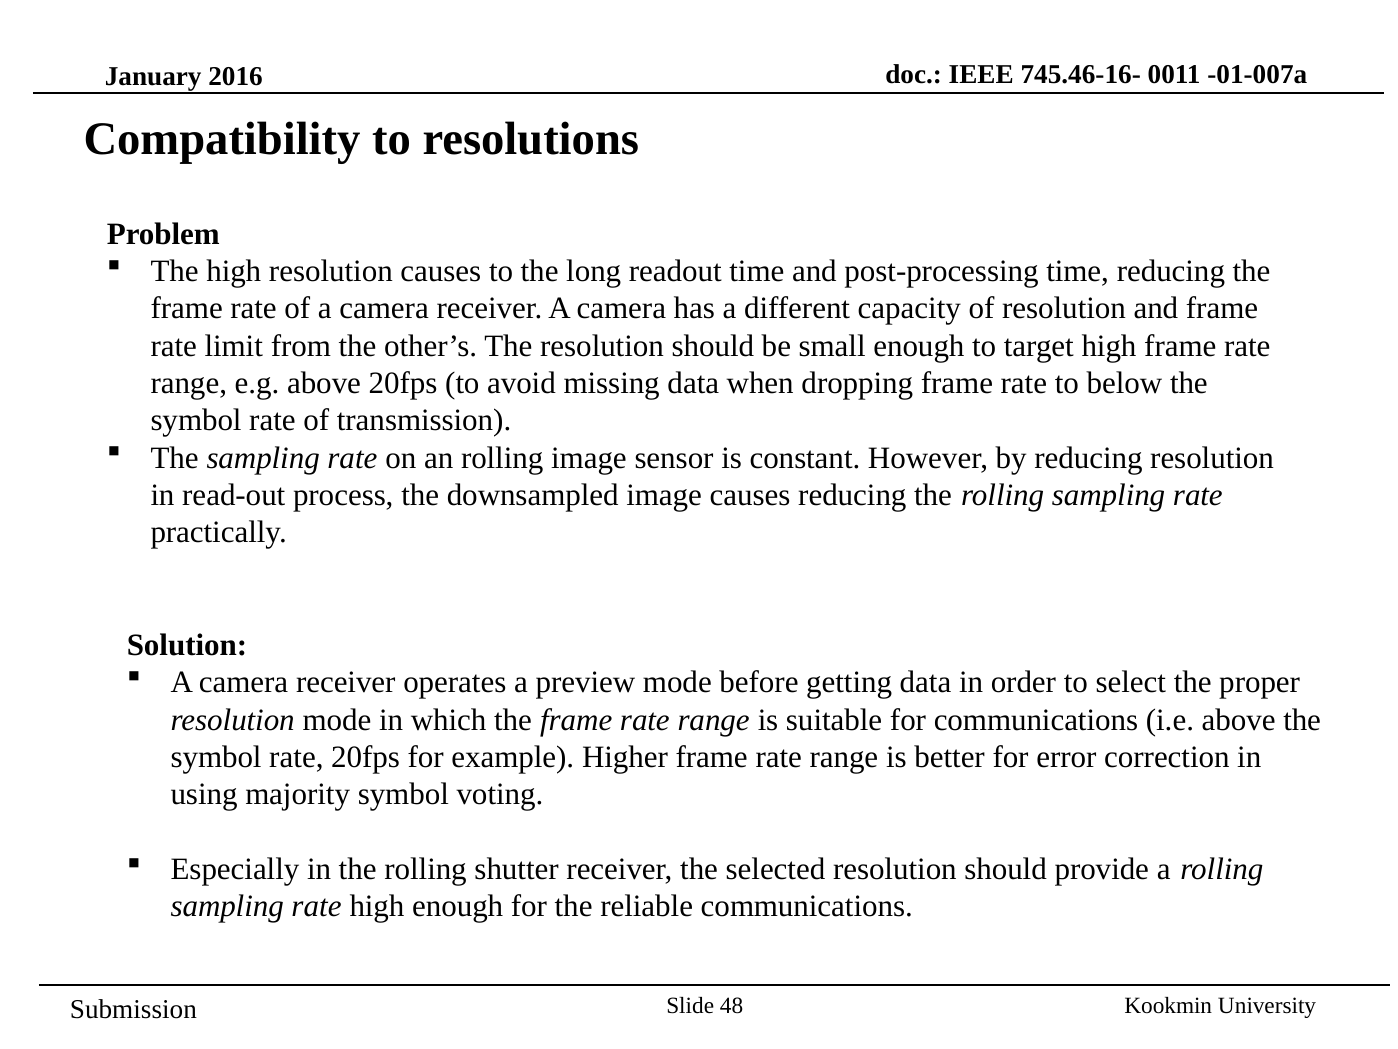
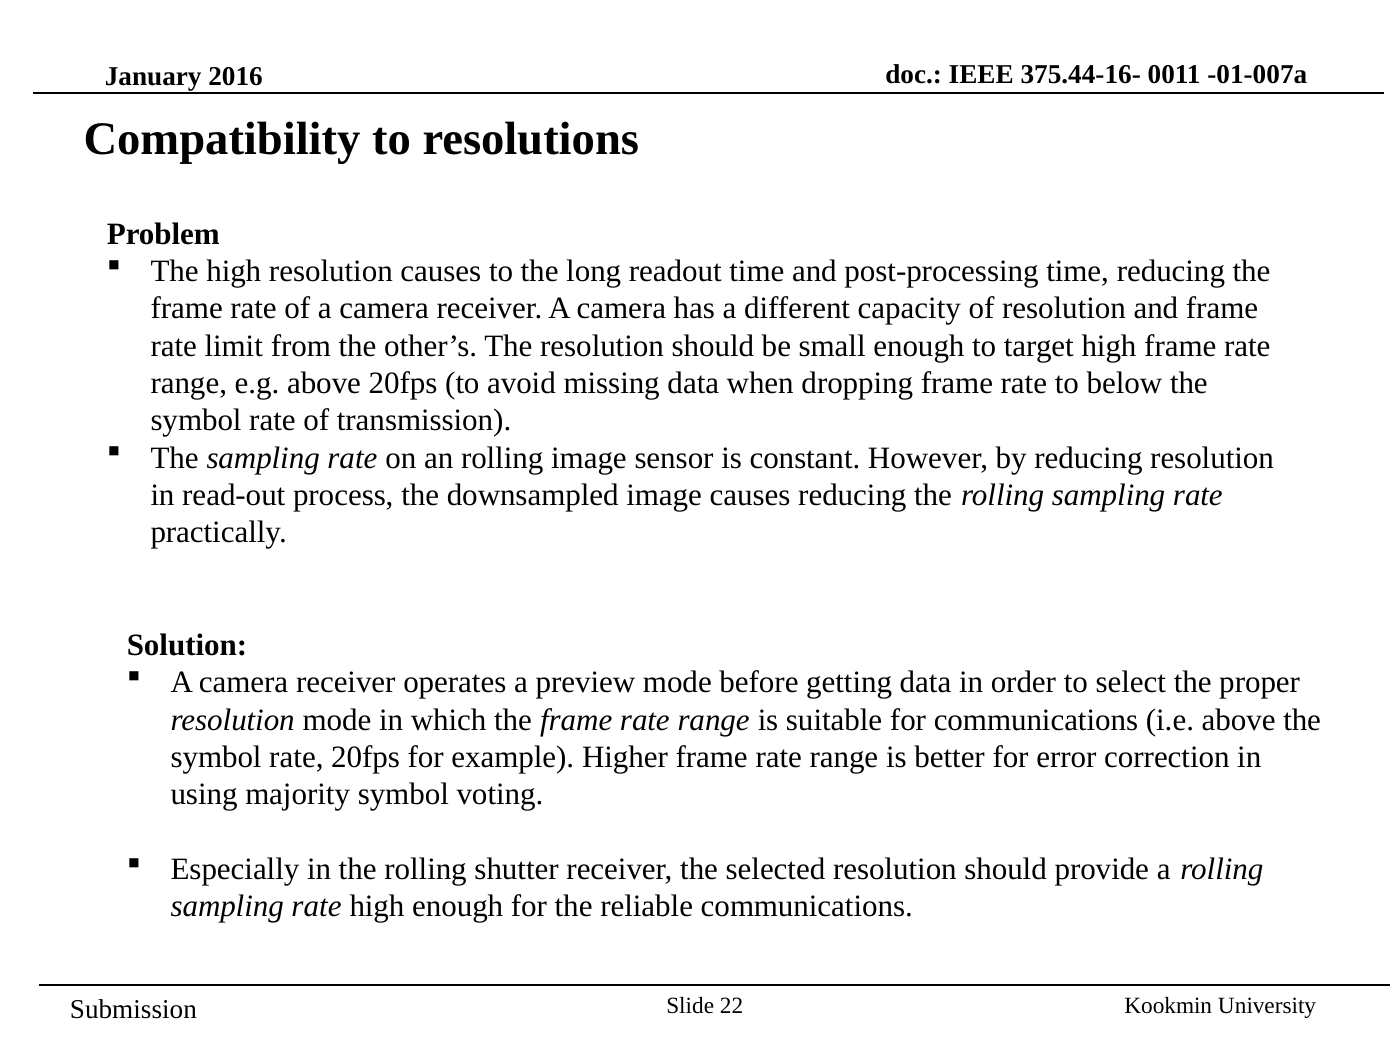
745.46-16-: 745.46-16- -> 375.44-16-
48: 48 -> 22
